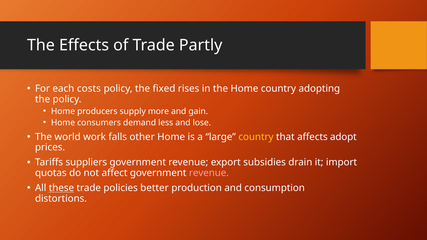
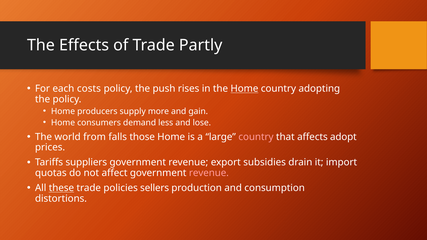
fixed: fixed -> push
Home at (244, 89) underline: none -> present
work: work -> from
other: other -> those
country at (256, 137) colour: yellow -> pink
better: better -> sellers
